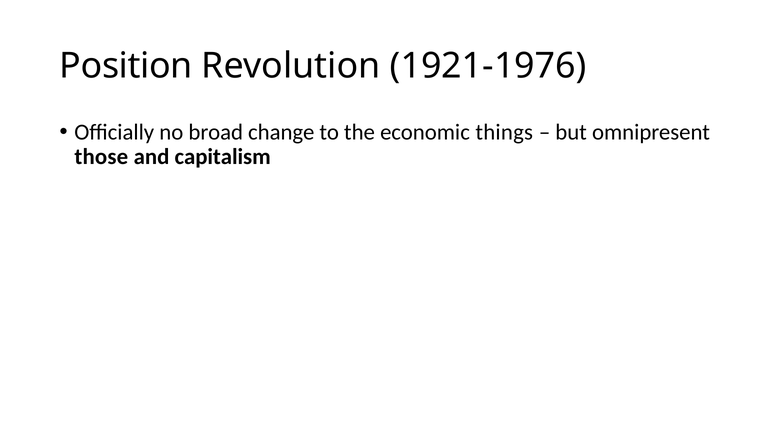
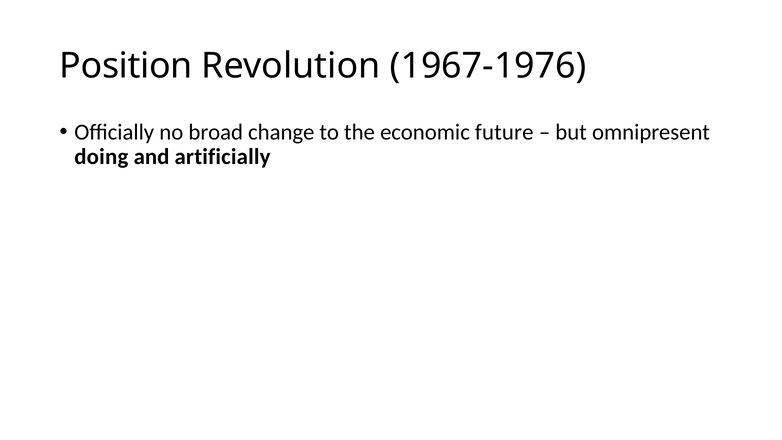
1921-1976: 1921-1976 -> 1967-1976
things: things -> future
those: those -> doing
capitalism: capitalism -> artificially
